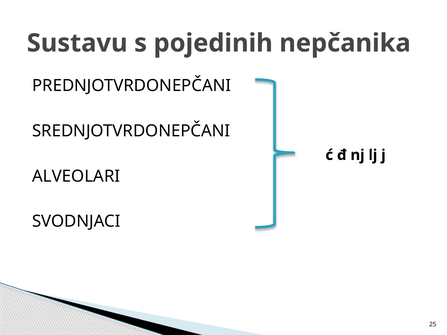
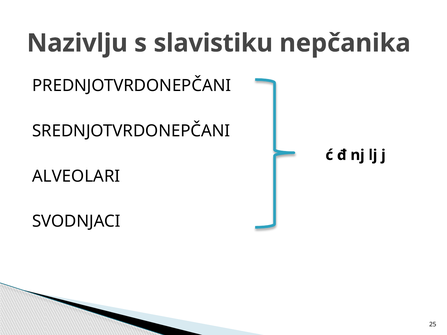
Sustavu: Sustavu -> Nazivlju
pojedinih: pojedinih -> slavistiku
